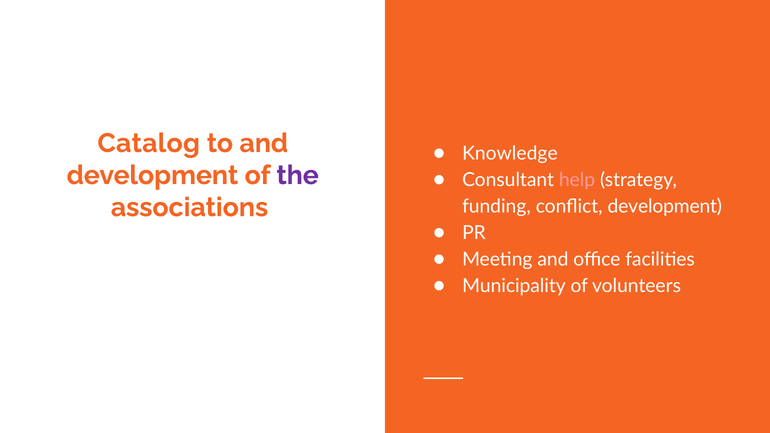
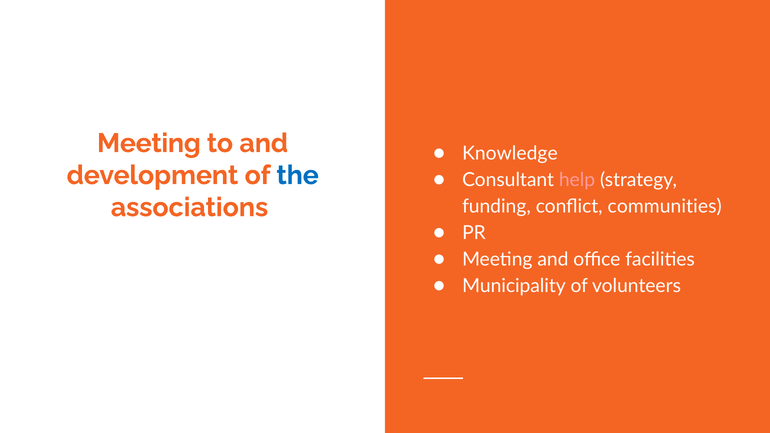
Catalog at (149, 143): Catalog -> Meeting
the colour: purple -> blue
conflict development: development -> communities
